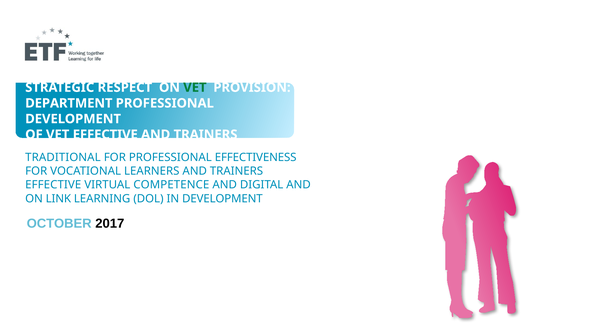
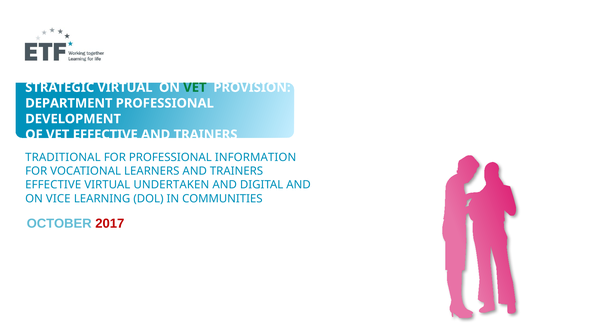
STRATEGIC RESPECT: RESPECT -> VIRTUAL
EFFECTIVENESS: EFFECTIVENESS -> INFORMATION
COMPETENCE: COMPETENCE -> UNDERTAKEN
LINK: LINK -> VICE
IN DEVELOPMENT: DEVELOPMENT -> COMMUNITIES
2017 colour: black -> red
